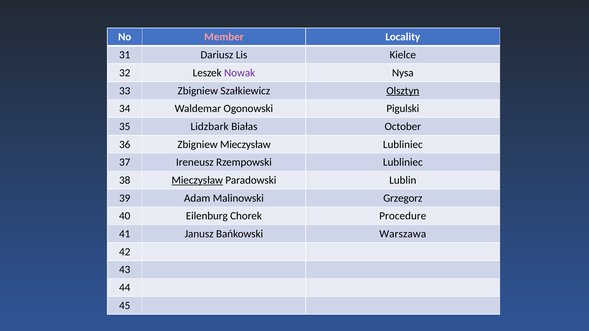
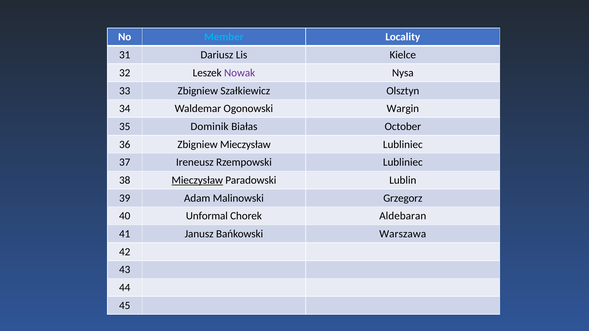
Member colour: pink -> light blue
Olsztyn underline: present -> none
Pigulski: Pigulski -> Wargin
Lidzbark: Lidzbark -> Dominik
Eilenburg: Eilenburg -> Unformal
Procedure: Procedure -> Aldebaran
